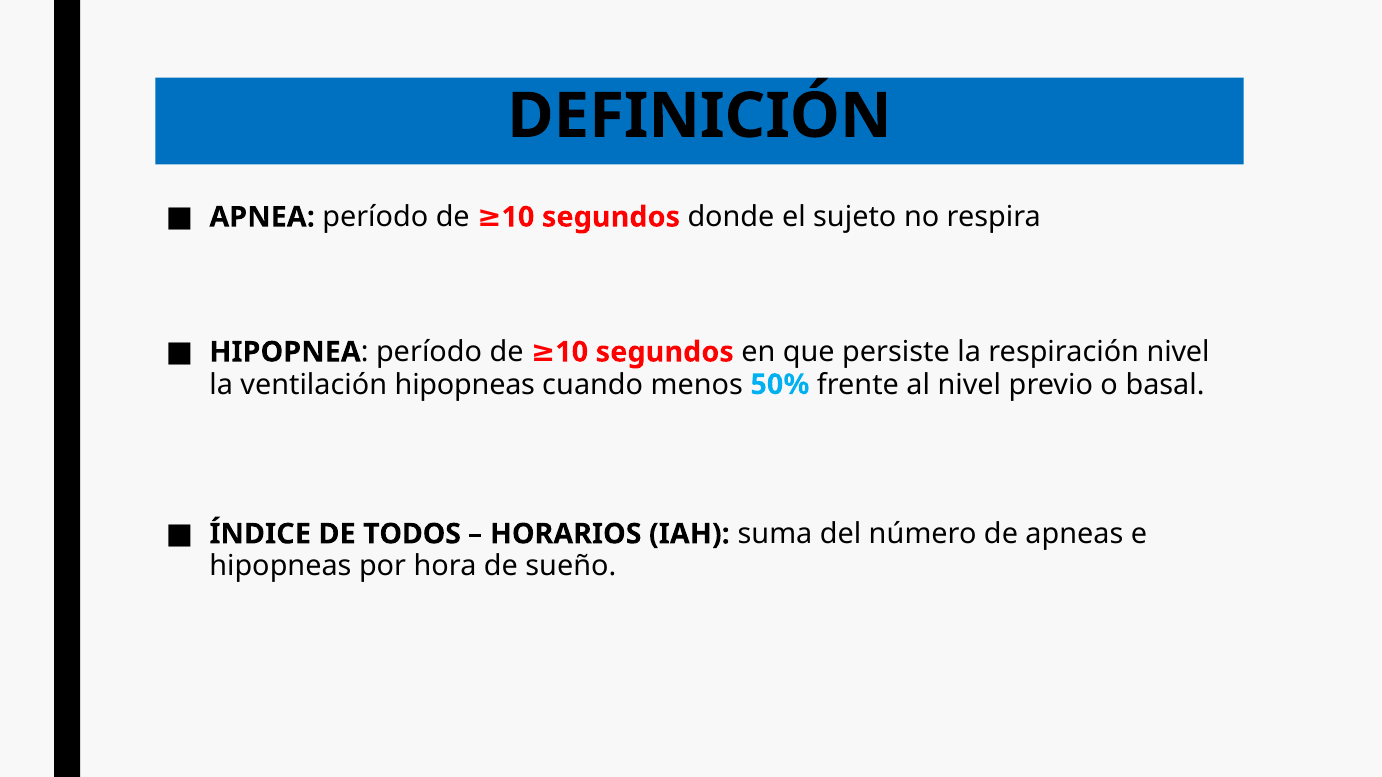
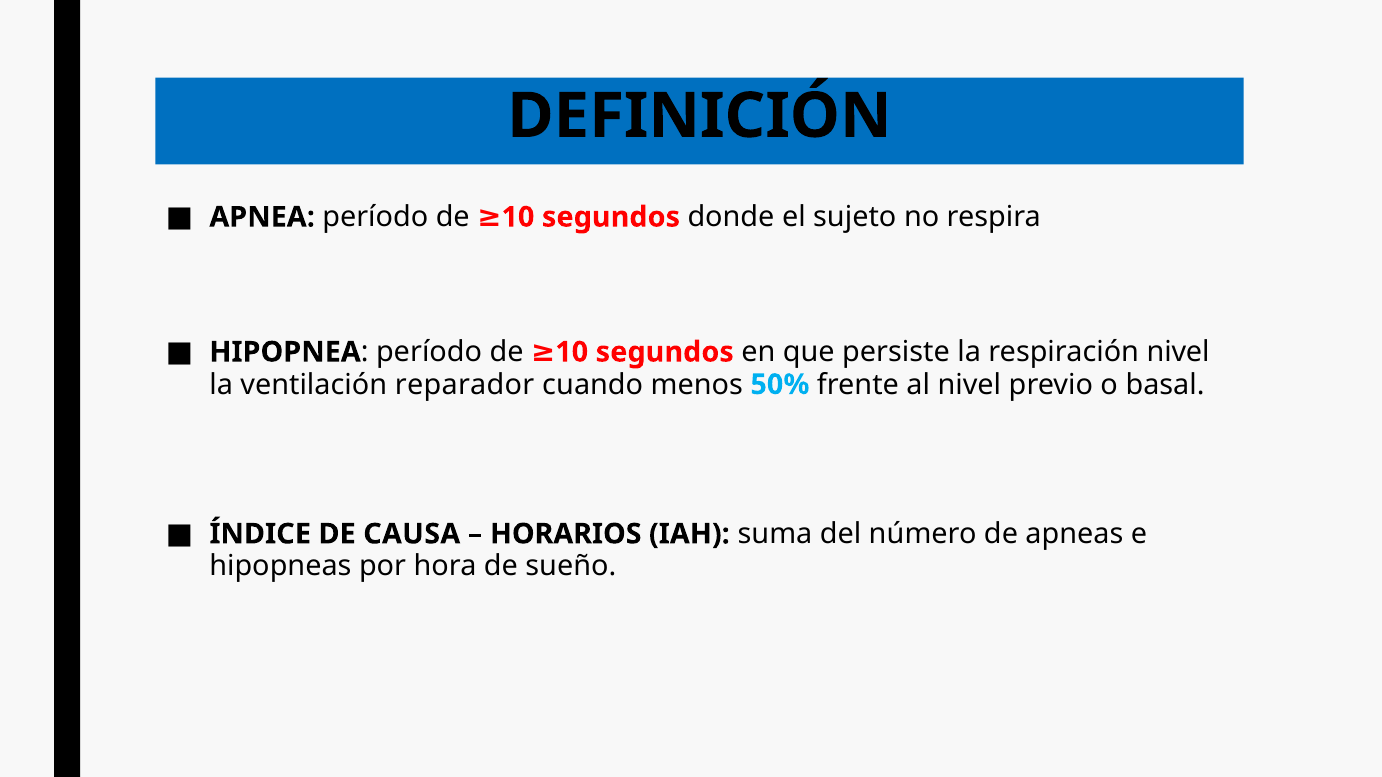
ventilación hipopneas: hipopneas -> reparador
TODOS: TODOS -> CAUSA
